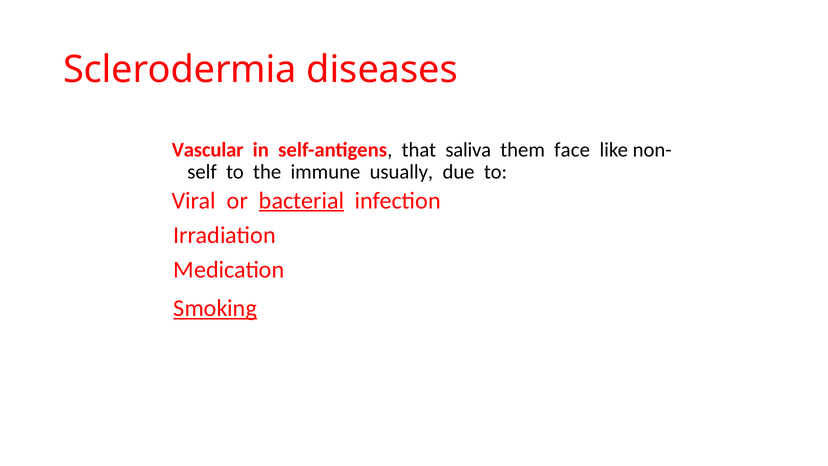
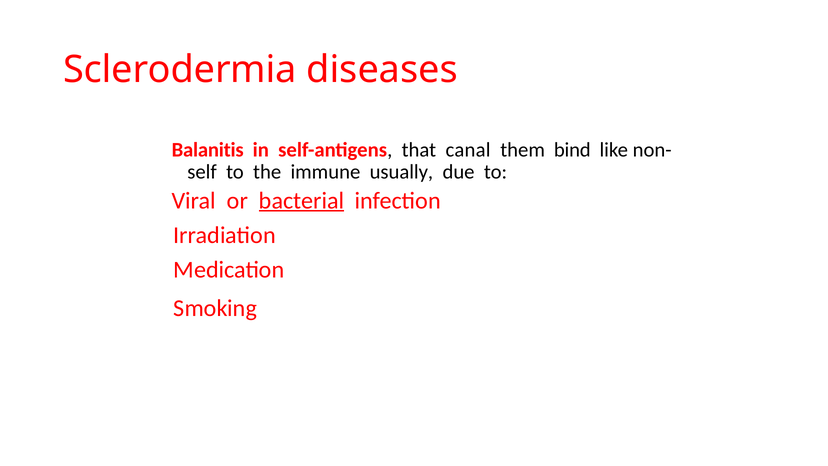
Vascular: Vascular -> Balanitis
saliva: saliva -> canal
face: face -> bind
Smoking underline: present -> none
